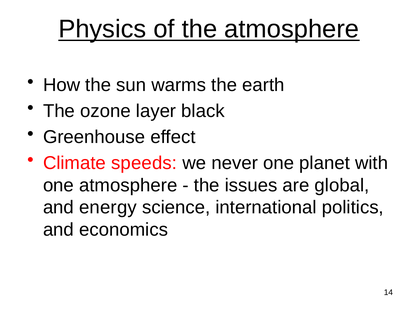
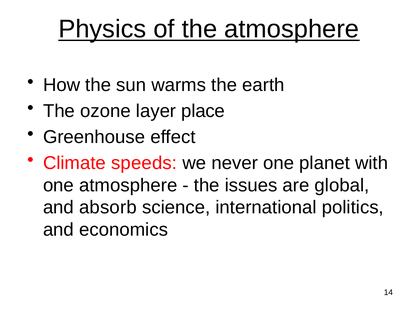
black: black -> place
energy: energy -> absorb
